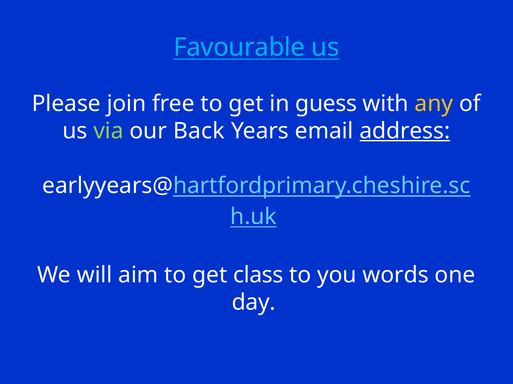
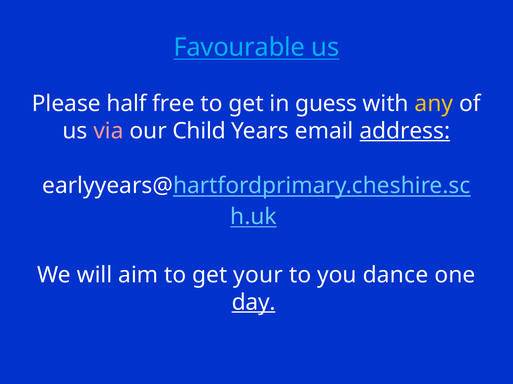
join: join -> half
via colour: light green -> pink
Back: Back -> Child
class: class -> your
words: words -> dance
day underline: none -> present
